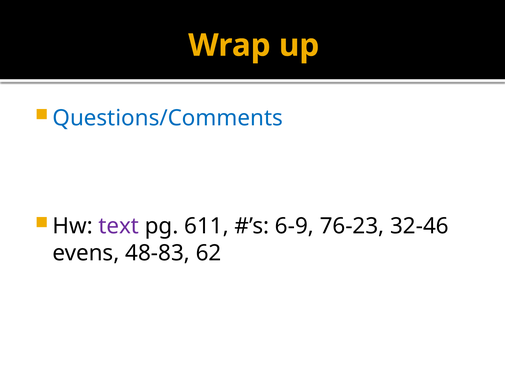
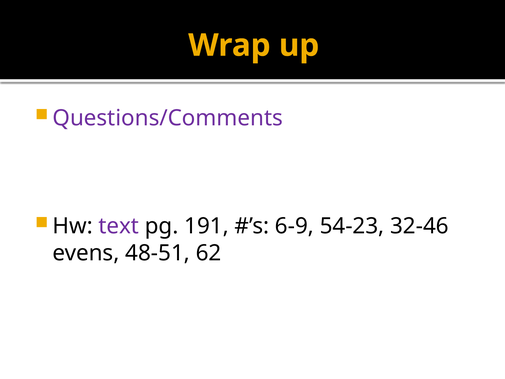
Questions/Comments colour: blue -> purple
611: 611 -> 191
76-23: 76-23 -> 54-23
48-83: 48-83 -> 48-51
